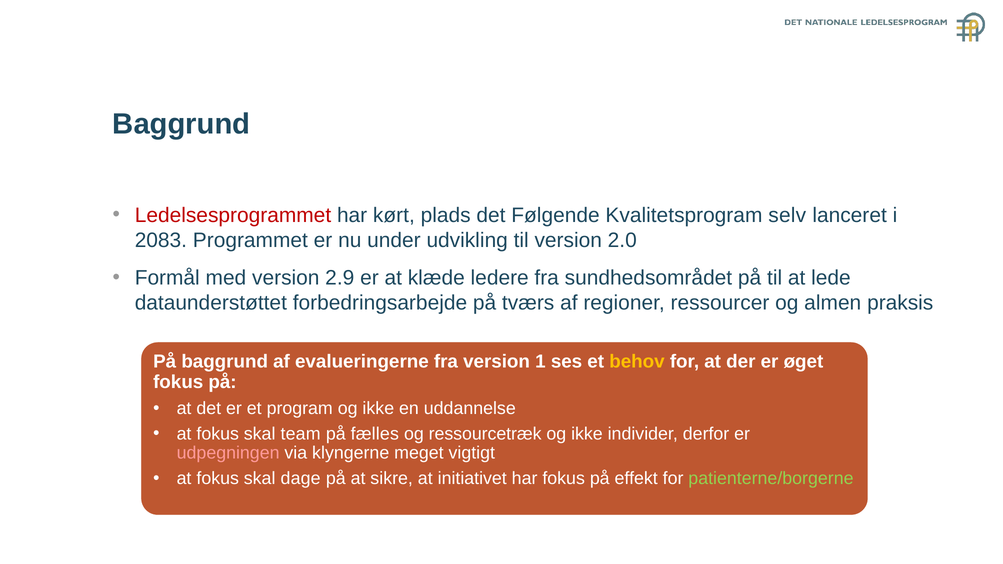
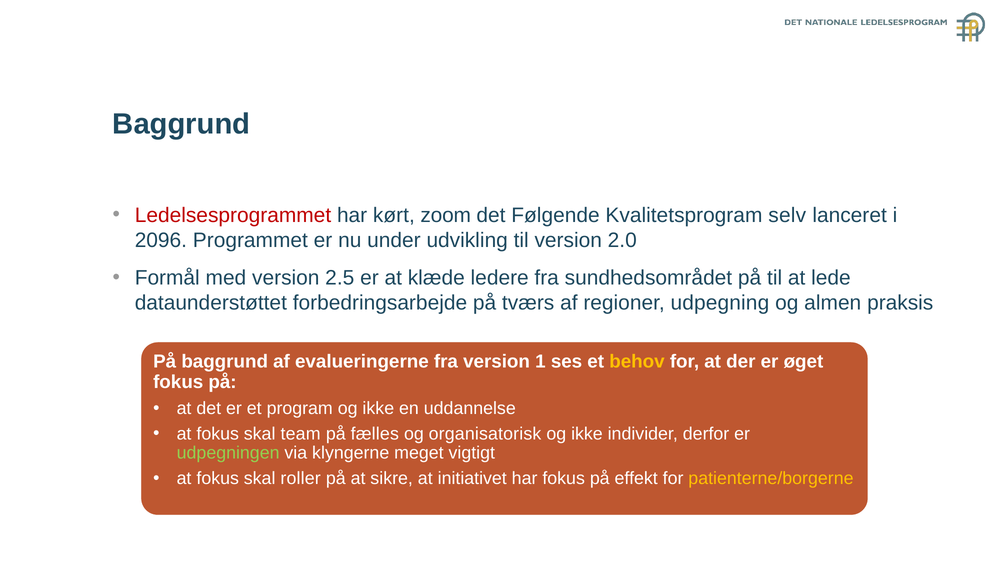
plads: plads -> zoom
2083: 2083 -> 2096
2.9: 2.9 -> 2.5
ressourcer: ressourcer -> udpegning
ressourcetræk: ressourcetræk -> organisatorisk
udpegningen colour: pink -> light green
dage: dage -> roller
patienterne/borgerne colour: light green -> yellow
